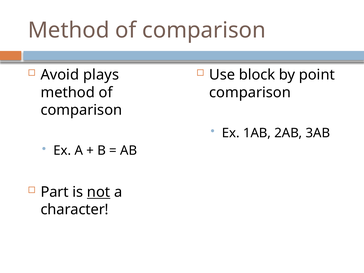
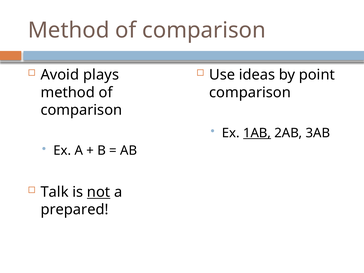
block: block -> ideas
1AB underline: none -> present
Part: Part -> Talk
character: character -> prepared
